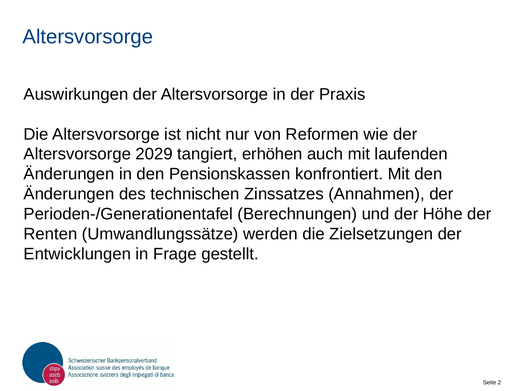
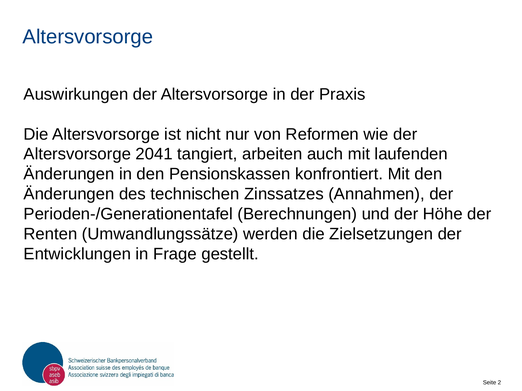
2029: 2029 -> 2041
erhöhen: erhöhen -> arbeiten
